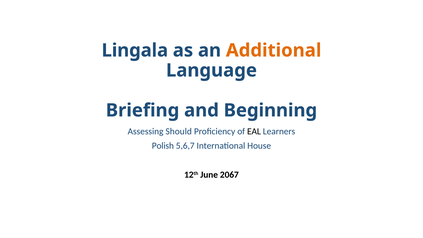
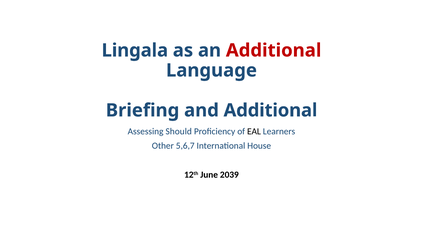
Additional at (274, 50) colour: orange -> red
and Beginning: Beginning -> Additional
Polish: Polish -> Other
2067: 2067 -> 2039
